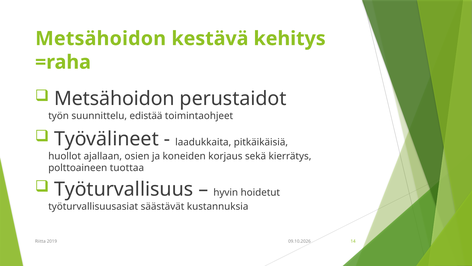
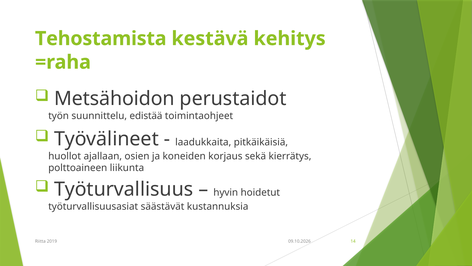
Metsähoidon at (101, 39): Metsähoidon -> Tehostamista
tuottaa: tuottaa -> liikunta
